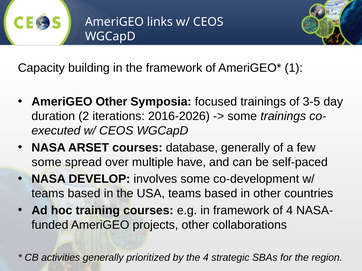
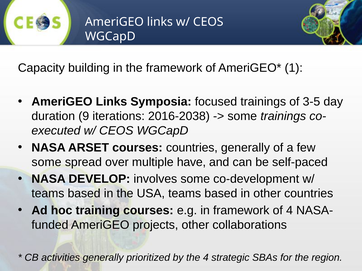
Other at (112, 102): Other -> Links
2: 2 -> 9
2016-2026: 2016-2026 -> 2016-2038
courses database: database -> countries
